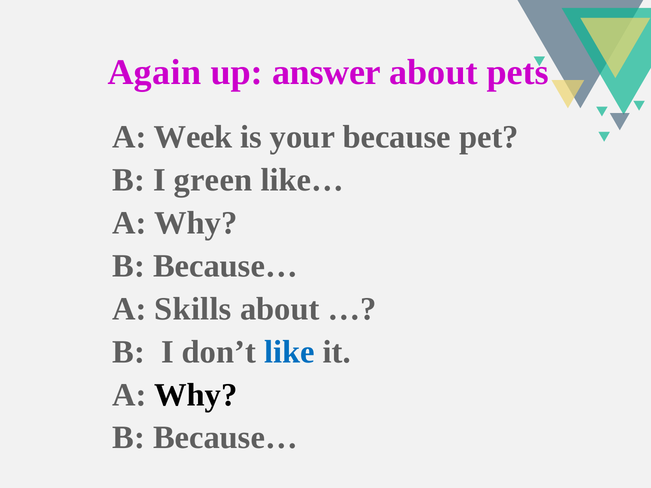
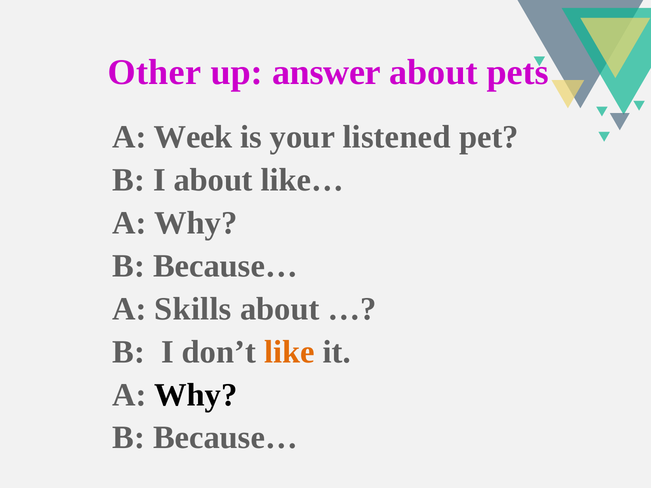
Again: Again -> Other
because: because -> listened
I green: green -> about
like colour: blue -> orange
